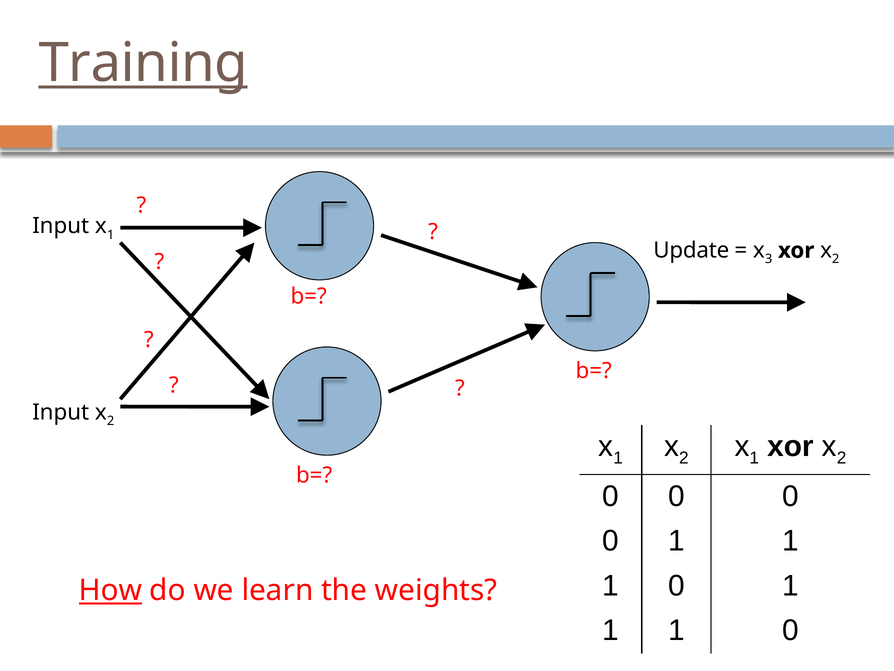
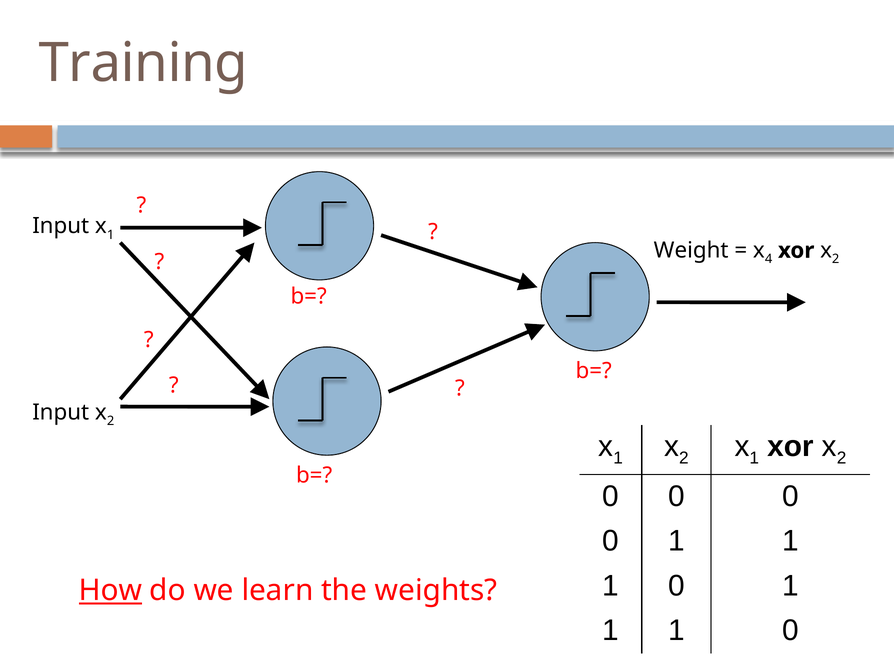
Training underline: present -> none
Update: Update -> Weight
3: 3 -> 4
